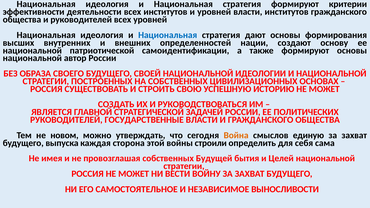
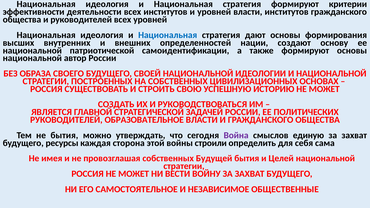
ГОСУДАРСТВЕННЫЕ: ГОСУДАРСТВЕННЫЕ -> ОБРАЗОВАТЕЛЬНОЕ
не новом: новом -> бытия
Война colour: orange -> purple
выпуска: выпуска -> ресурсы
ВЫНОСЛИВОСТИ: ВЫНОСЛИВОСТИ -> ОБЩЕСТВЕННЫЕ
